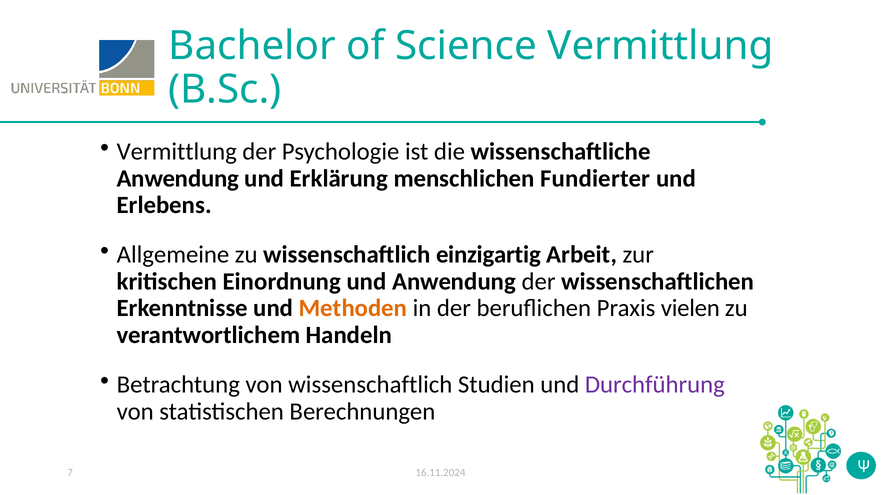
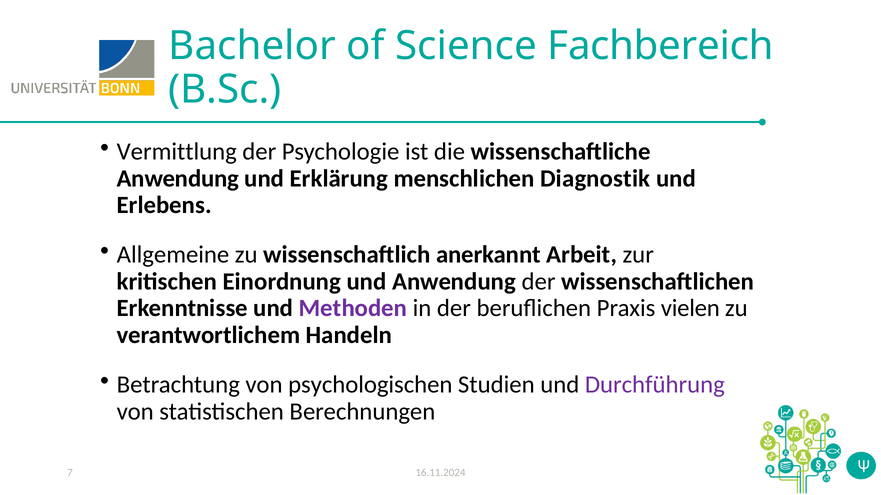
Science Vermittlung: Vermittlung -> Fachbereich
Fundierter: Fundierter -> Diagnostik
einzigartig: einzigartig -> anerkannt
Methoden colour: orange -> purple
von wissenschaftlich: wissenschaftlich -> psychologischen
